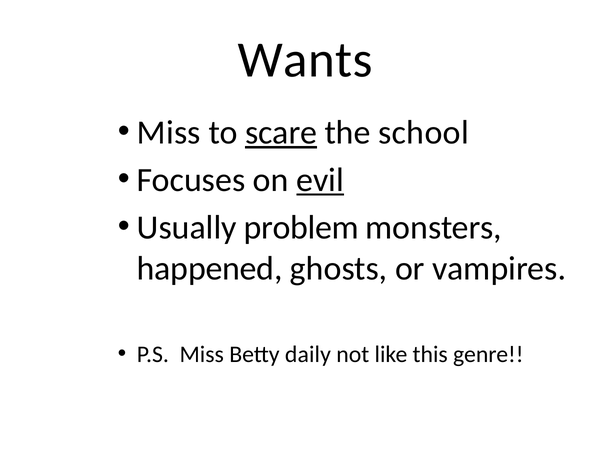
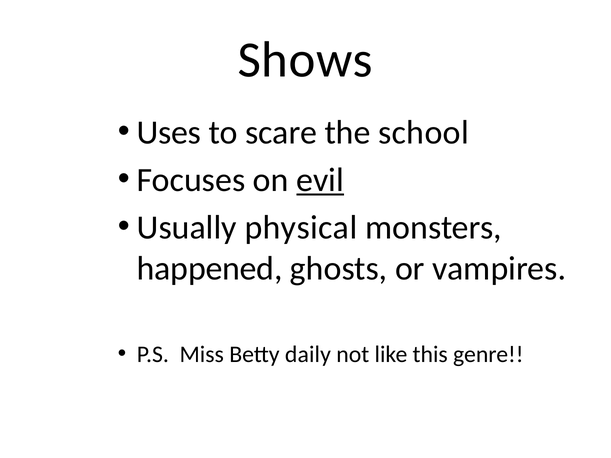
Wants: Wants -> Shows
Miss at (169, 133): Miss -> Uses
scare underline: present -> none
problem: problem -> physical
